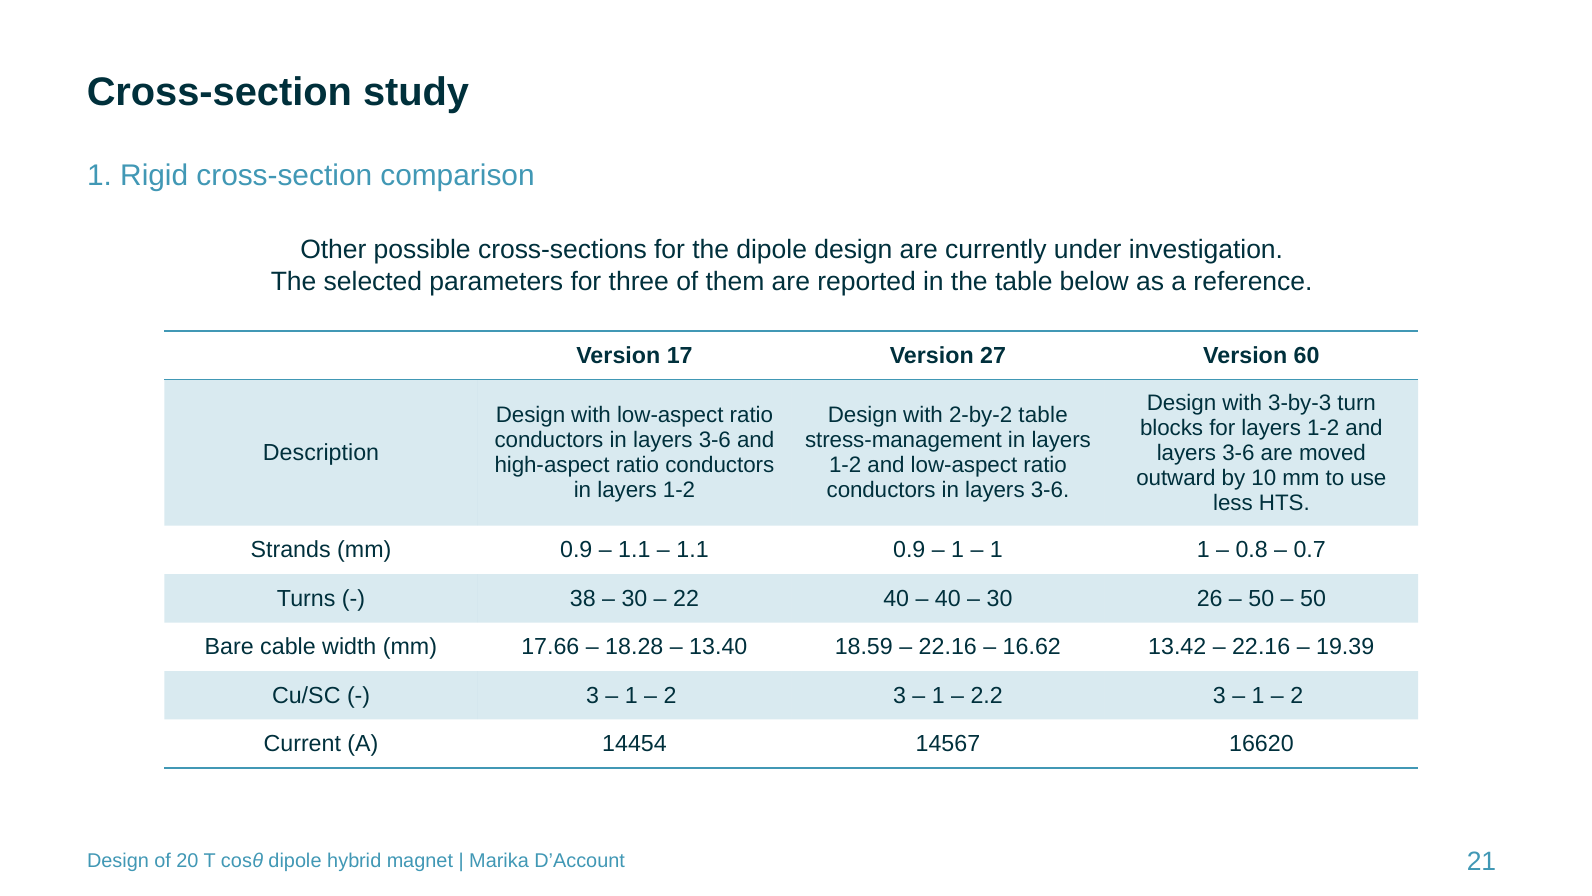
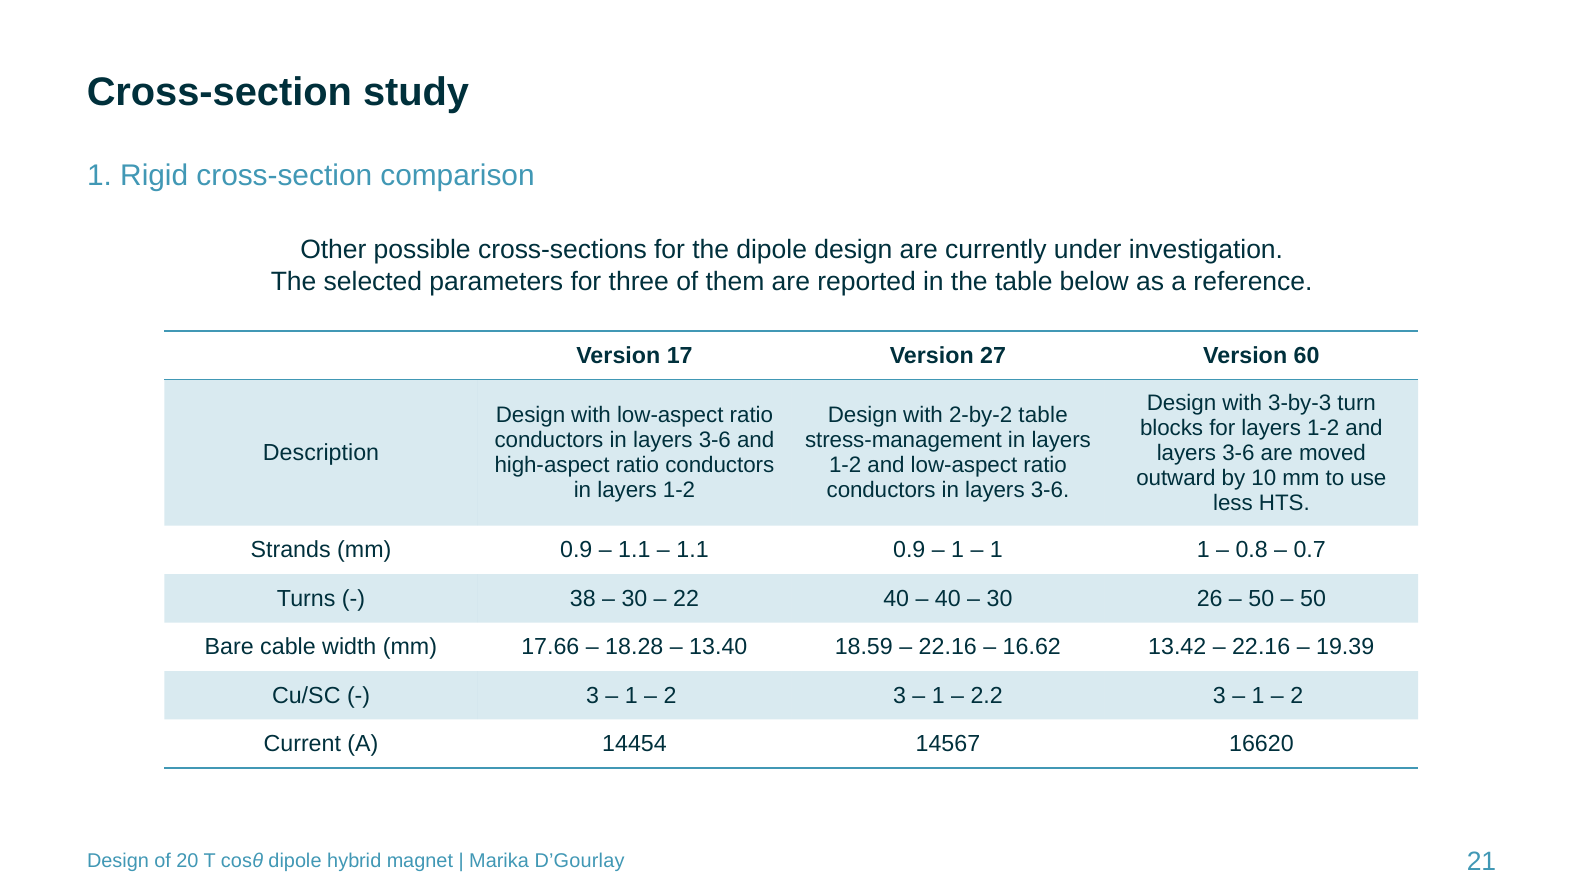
D’Account: D’Account -> D’Gourlay
